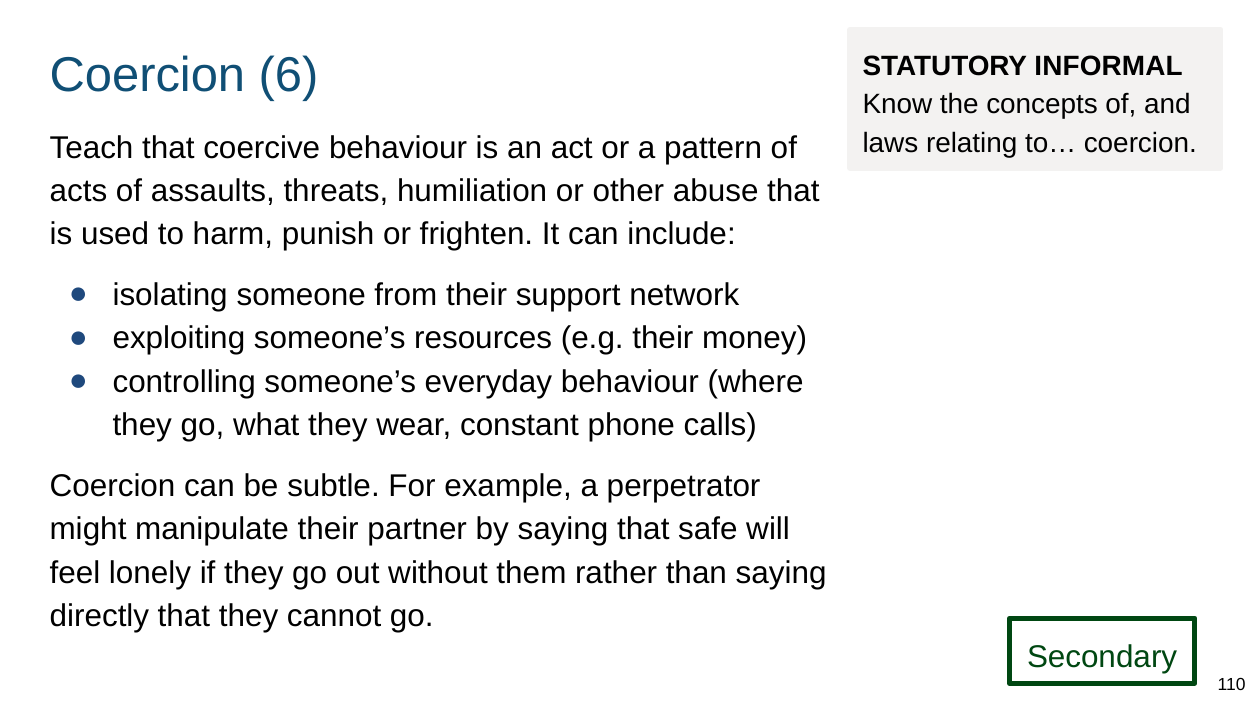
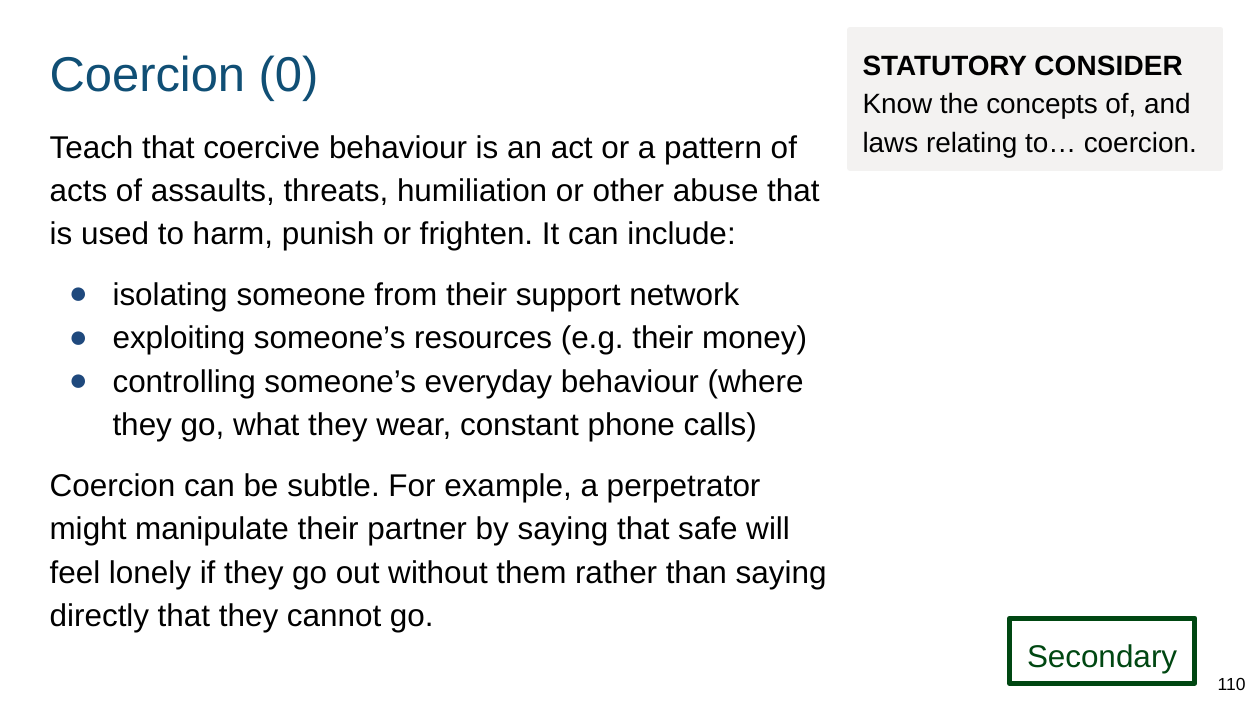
6: 6 -> 0
INFORMAL: INFORMAL -> CONSIDER
